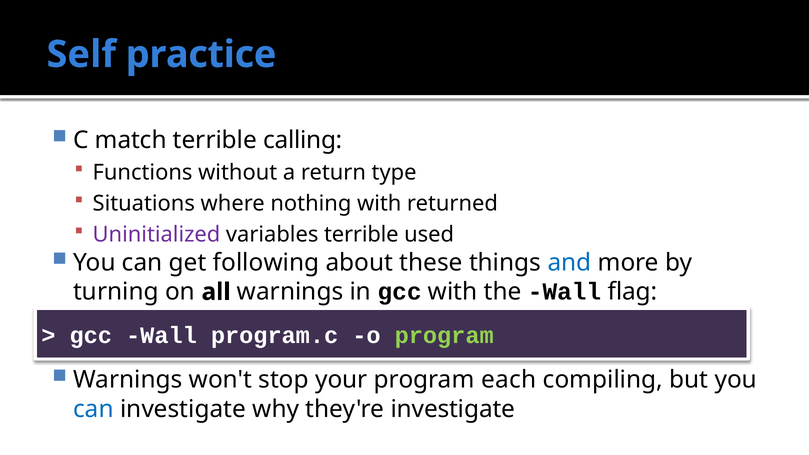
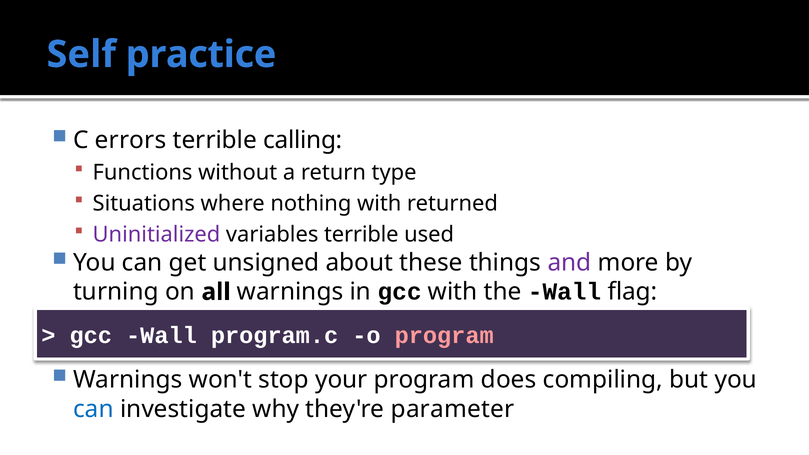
match: match -> errors
following: following -> unsigned
and colour: blue -> purple
program at (444, 335) colour: light green -> pink
each: each -> does
they're investigate: investigate -> parameter
